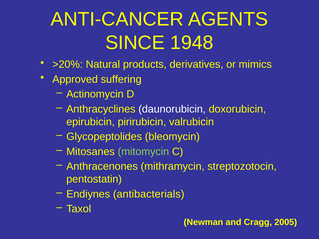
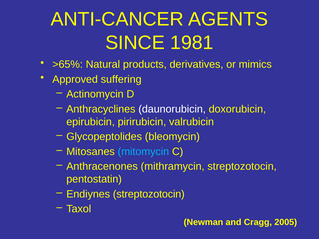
1948: 1948 -> 1981
>20%: >20% -> >65%
mitomycin colour: light green -> light blue
Endiynes antibacterials: antibacterials -> streptozotocin
